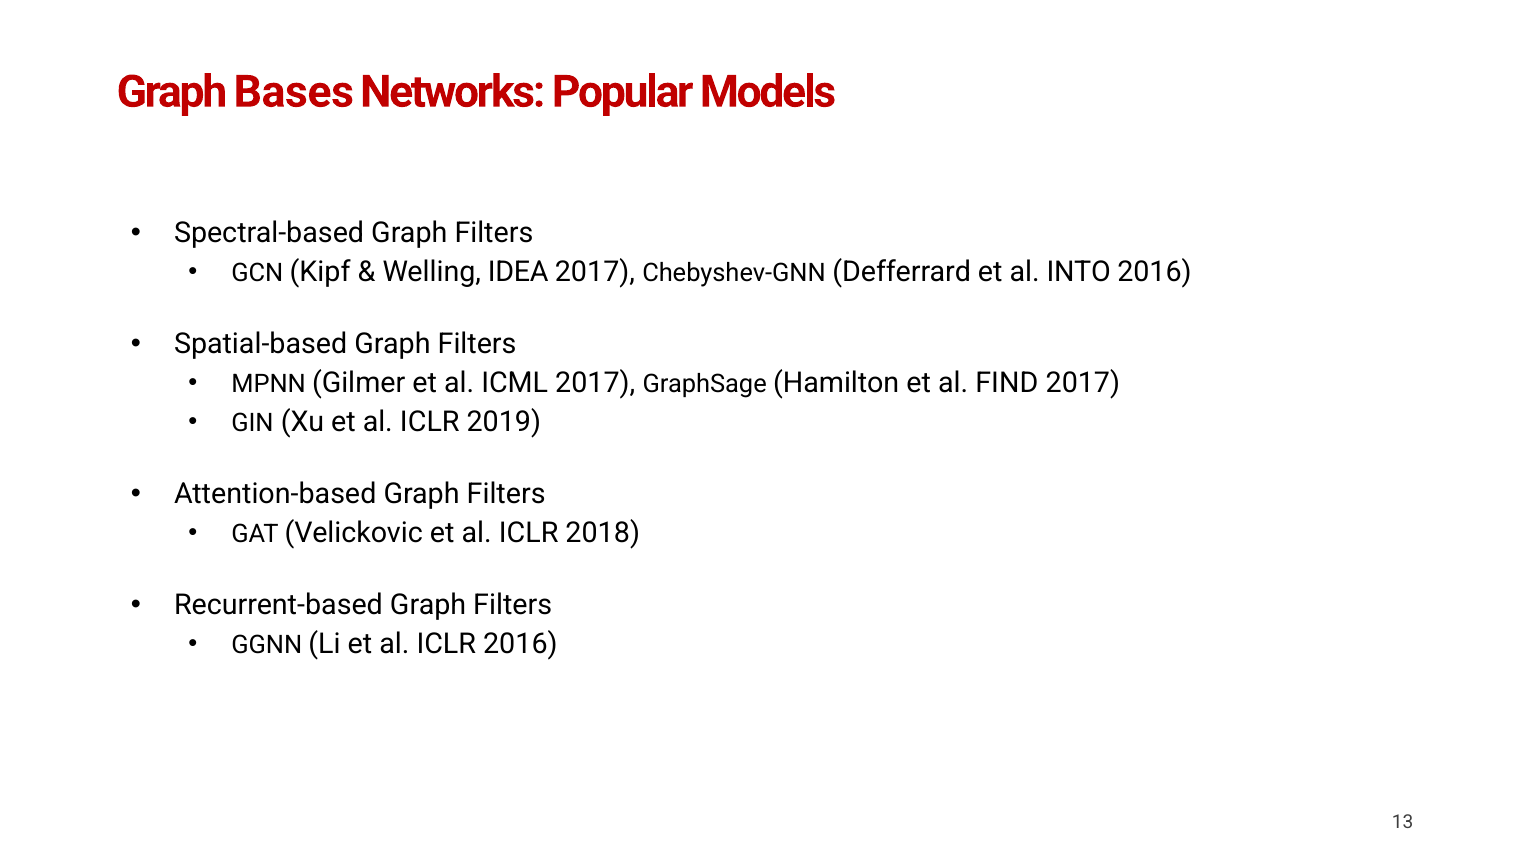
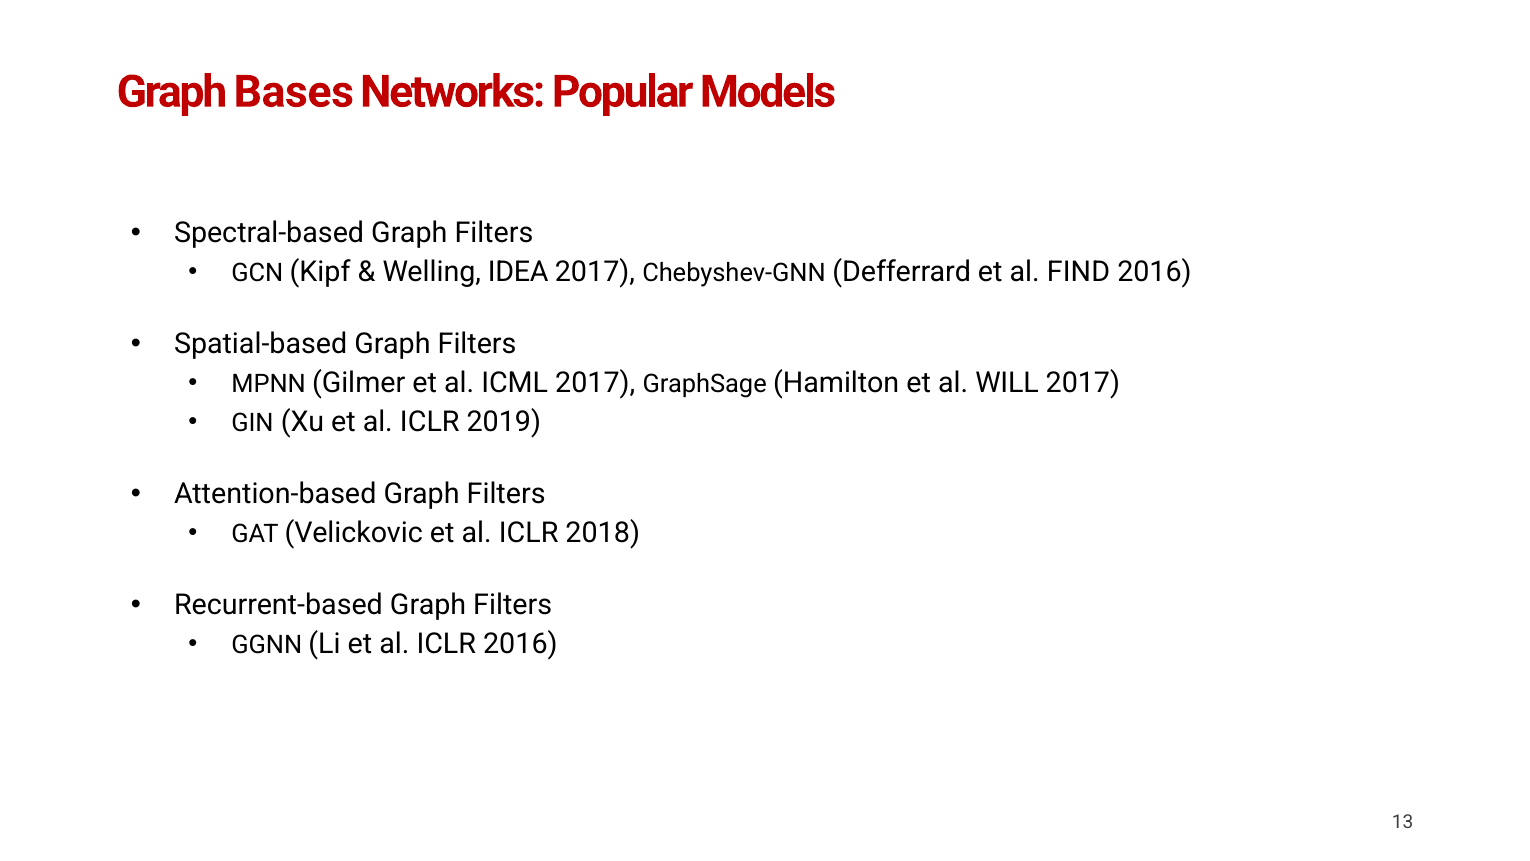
INTO: INTO -> FIND
FIND: FIND -> WILL
